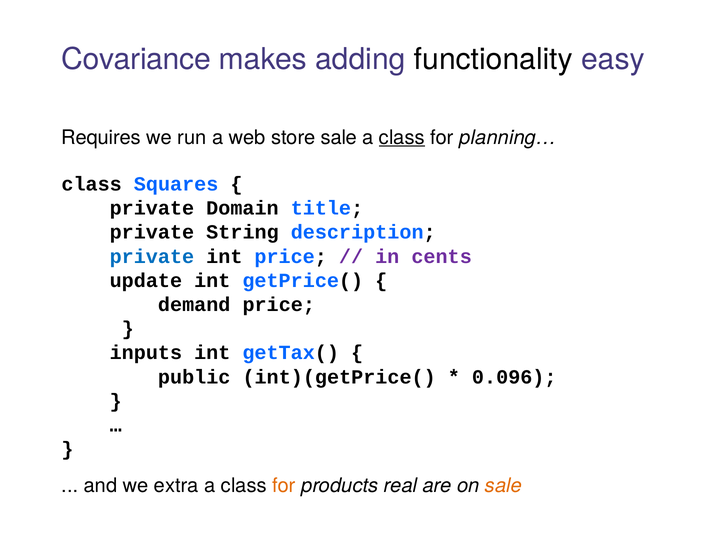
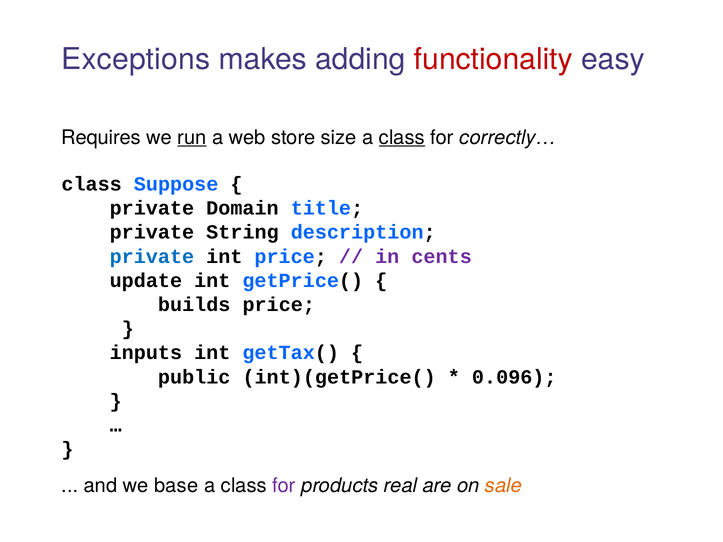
Covariance: Covariance -> Exceptions
functionality colour: black -> red
run underline: none -> present
store sale: sale -> size
planning…: planning… -> correctly…
Squares: Squares -> Suppose
demand: demand -> builds
extra: extra -> base
for at (284, 486) colour: orange -> purple
